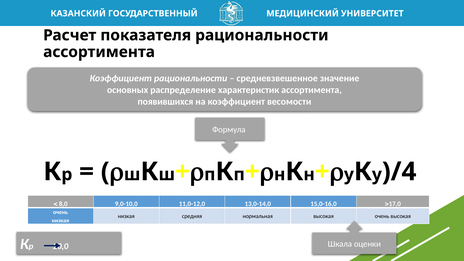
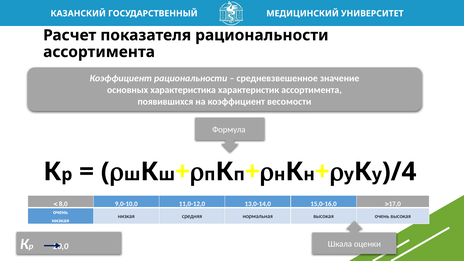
распределение: распределение -> характеристика
